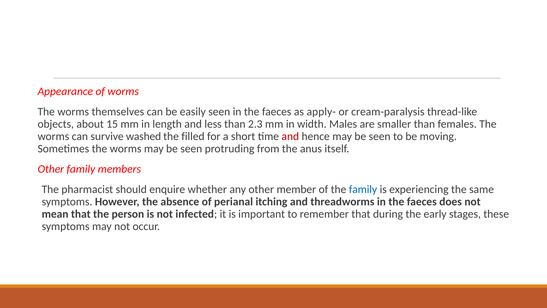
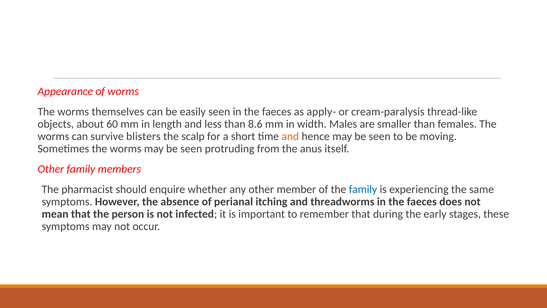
15: 15 -> 60
2.3: 2.3 -> 8.6
washed: washed -> blisters
filled: filled -> scalp
and at (290, 136) colour: red -> orange
